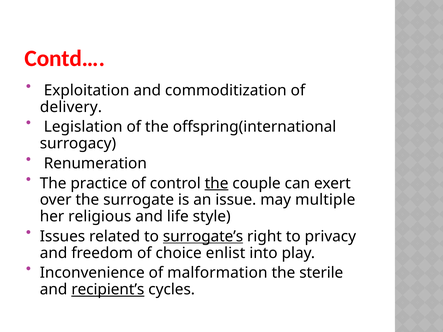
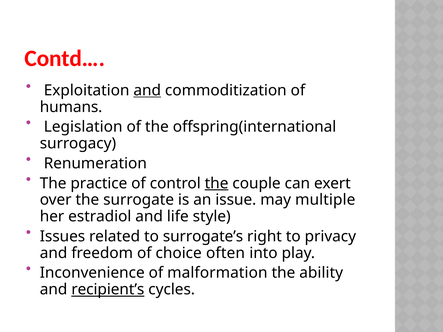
and at (147, 90) underline: none -> present
delivery: delivery -> humans
religious: religious -> estradiol
surrogate’s underline: present -> none
enlist: enlist -> often
sterile: sterile -> ability
